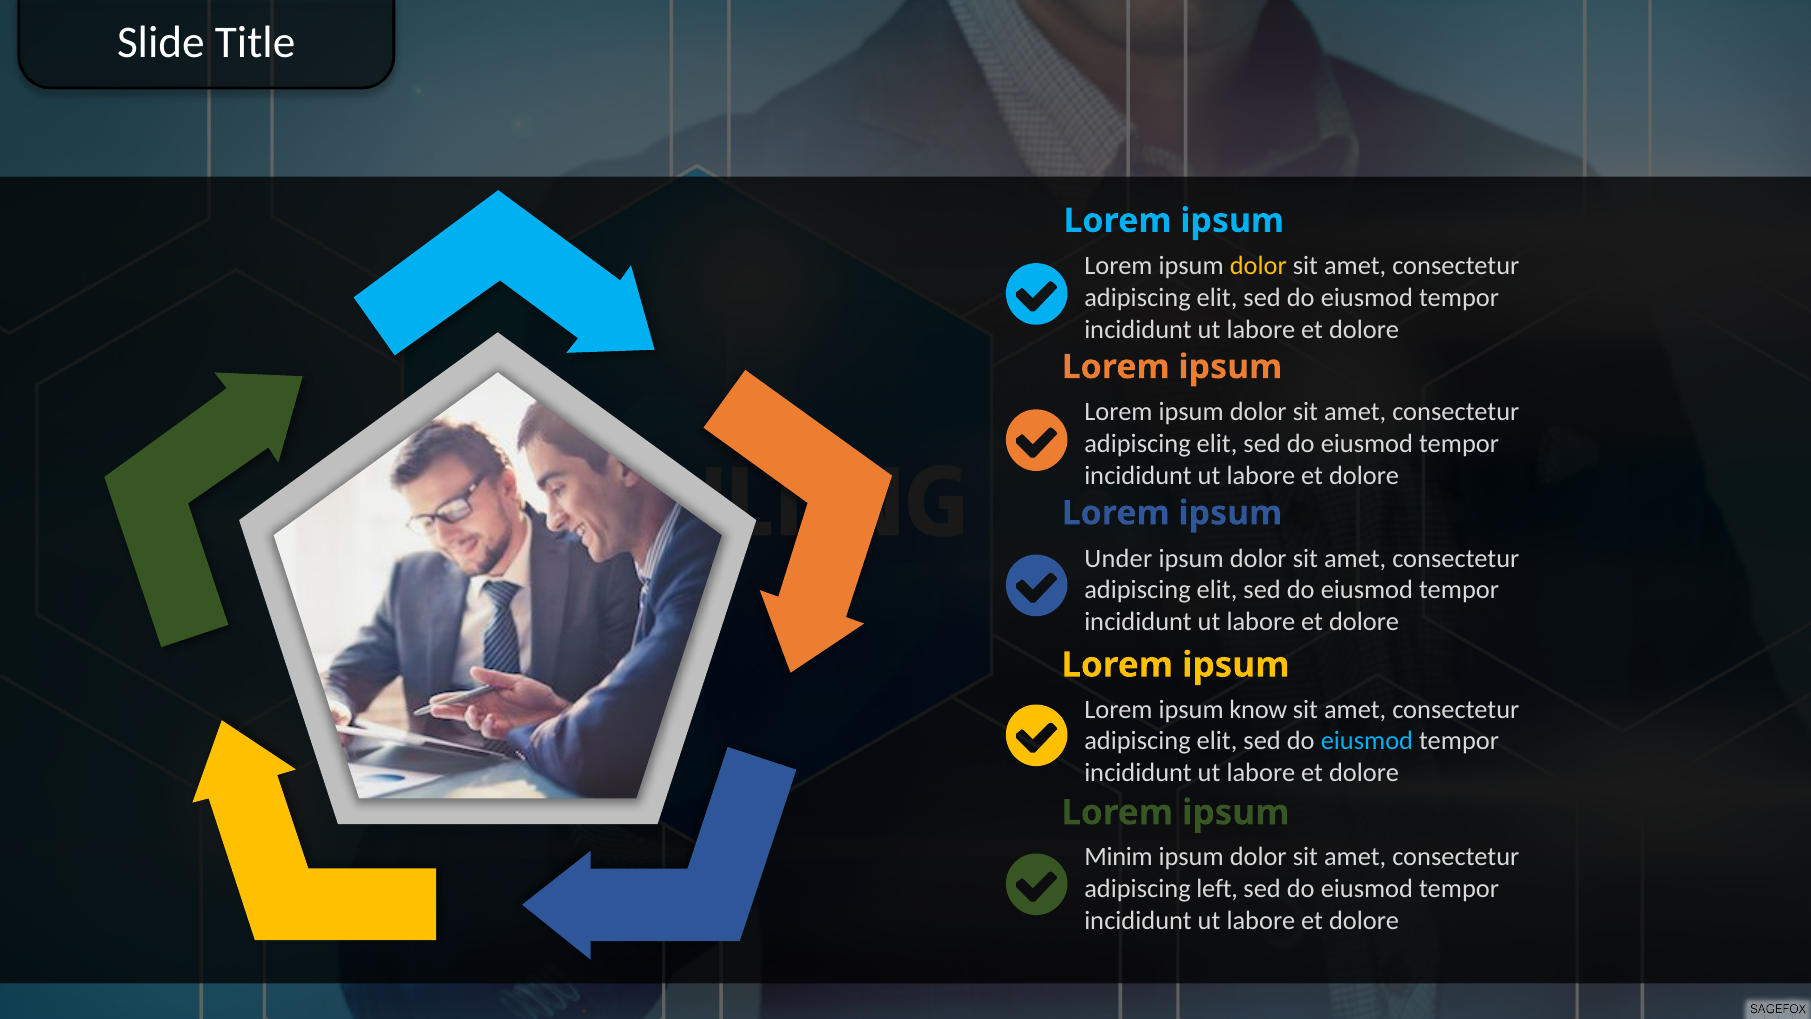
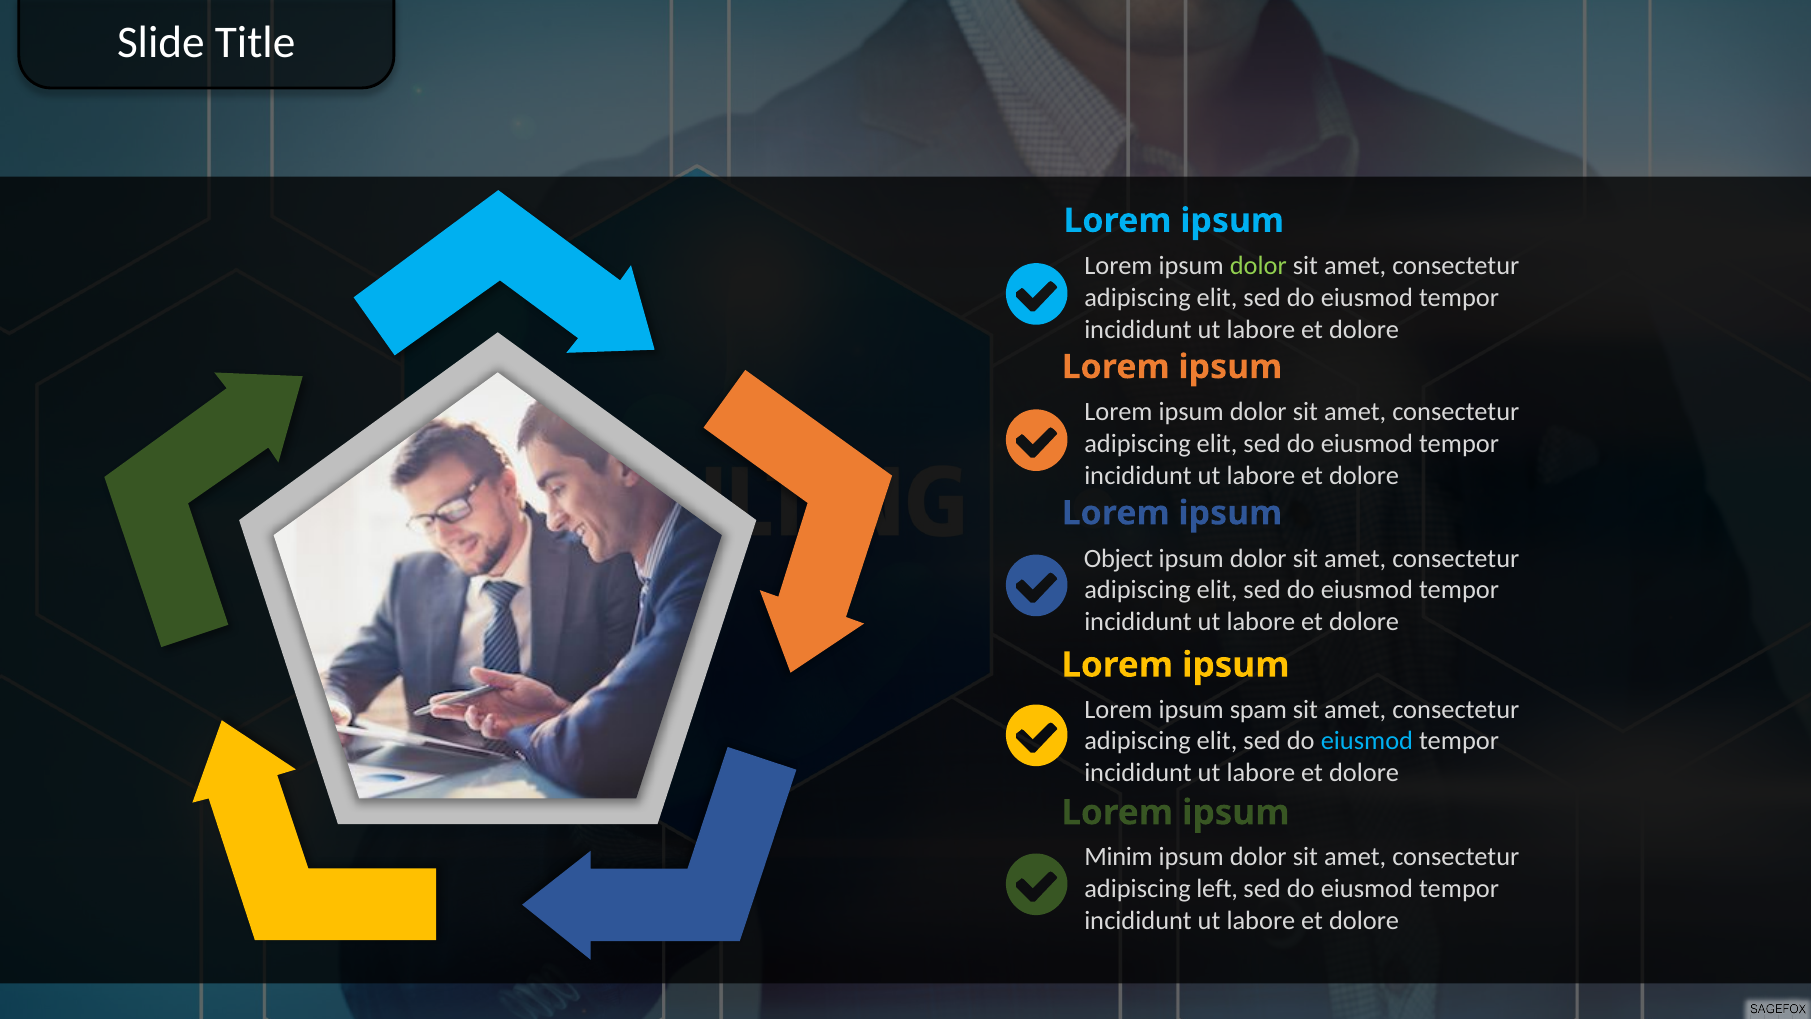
dolor at (1258, 266) colour: yellow -> light green
Under: Under -> Object
know: know -> spam
